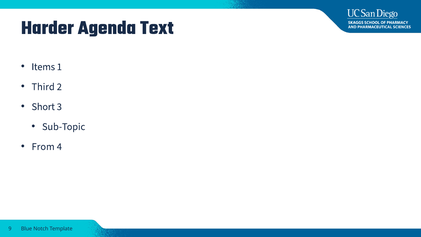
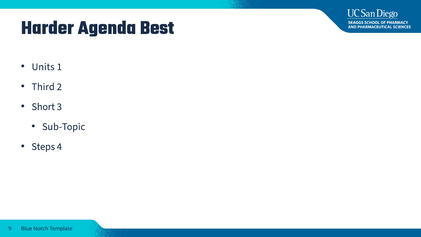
Text: Text -> Best
Items: Items -> Units
From: From -> Steps
